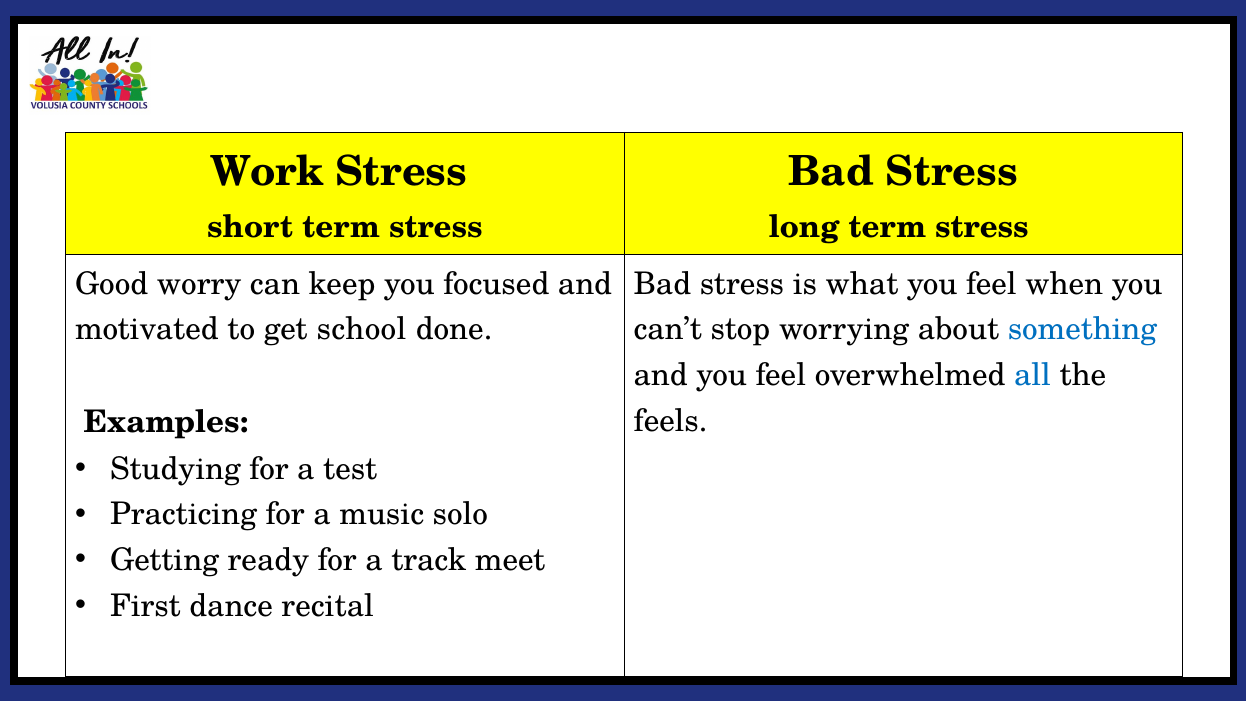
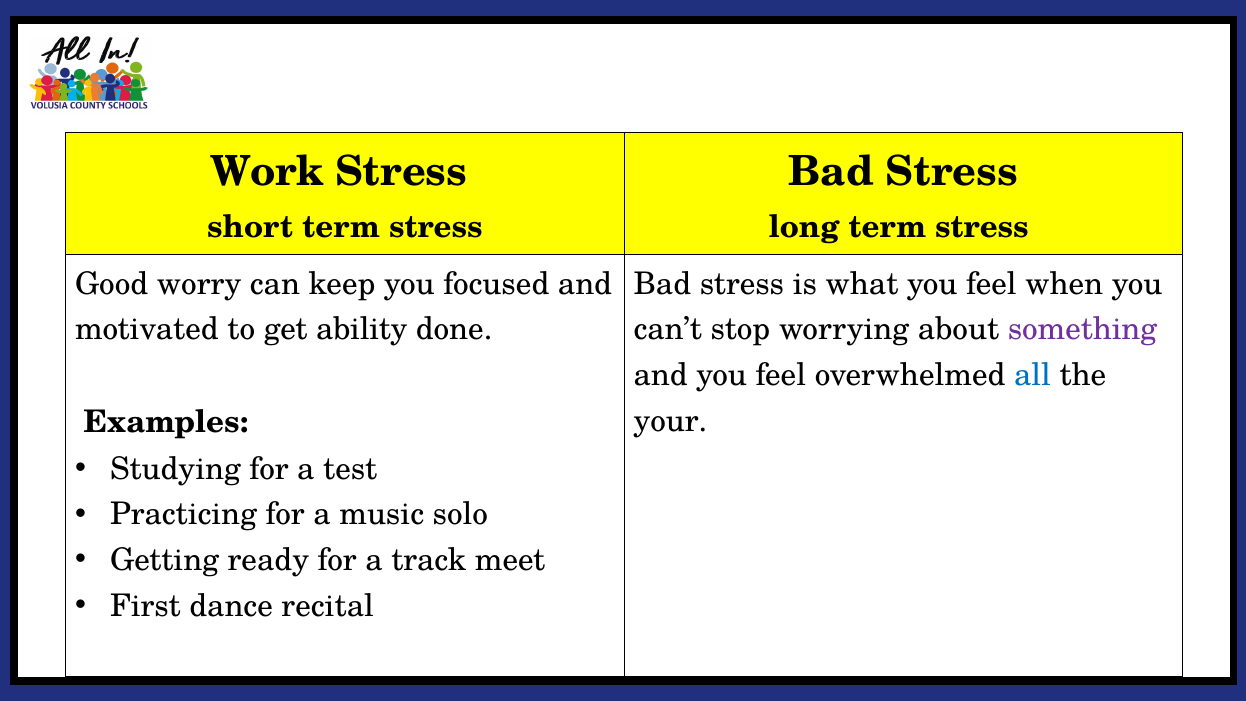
school: school -> ability
something colour: blue -> purple
feels: feels -> your
